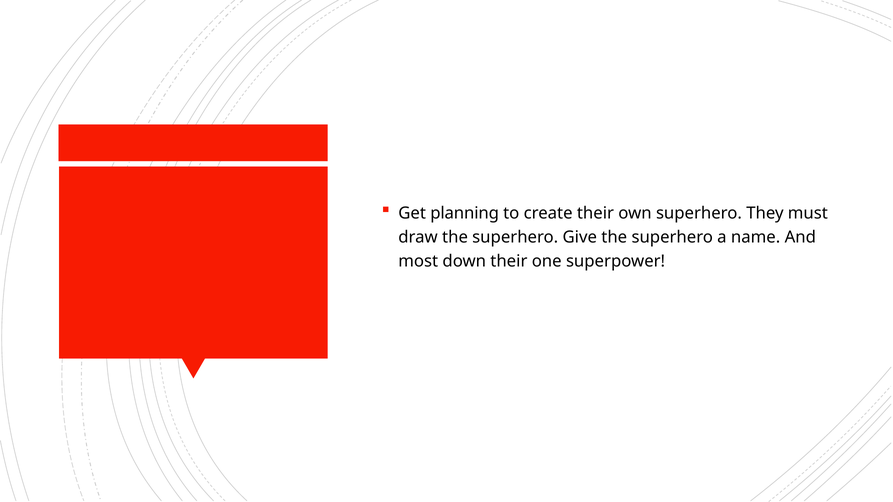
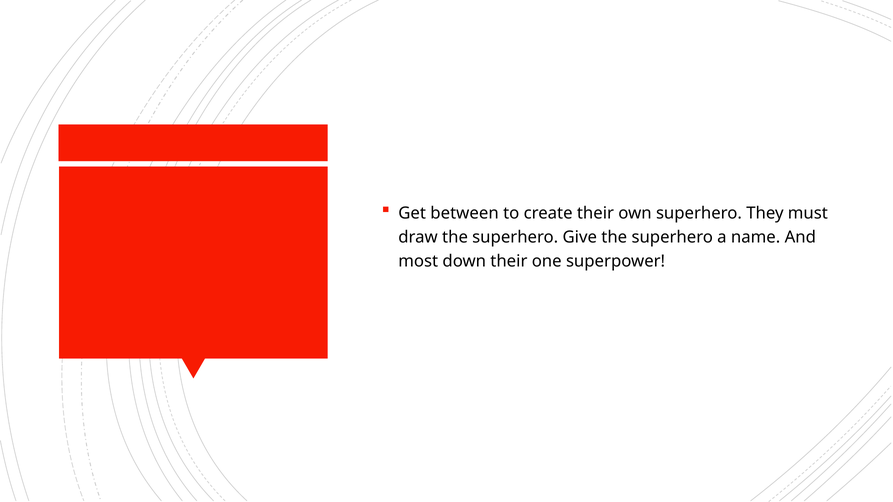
planning: planning -> between
